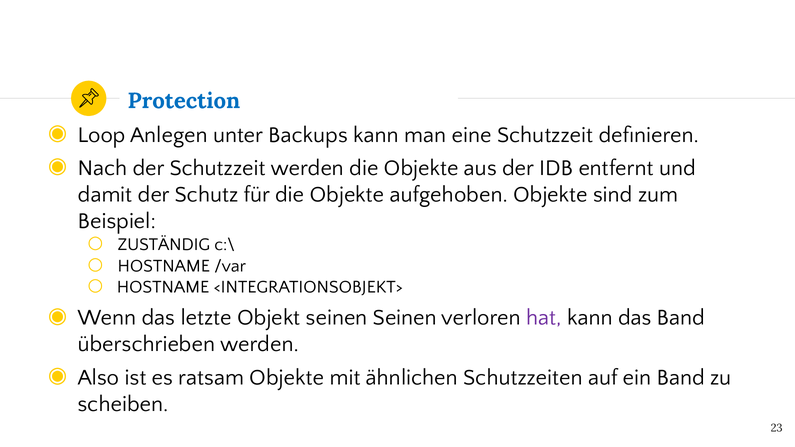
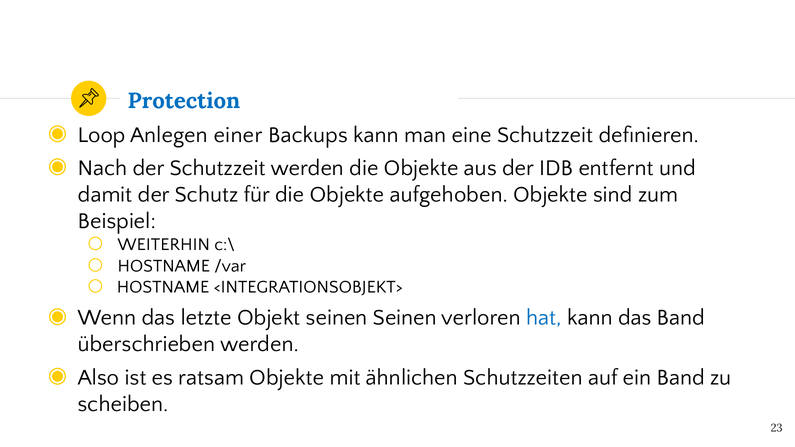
unter: unter -> einer
ZUSTÄNDIG: ZUSTÄNDIG -> WEITERHIN
hat colour: purple -> blue
